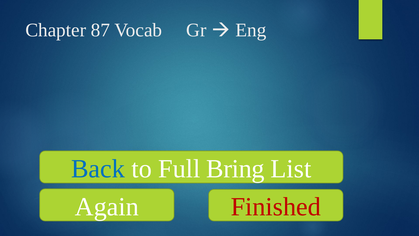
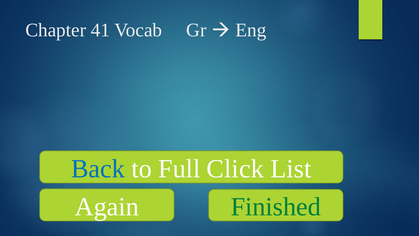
87: 87 -> 41
Bring: Bring -> Click
Finished colour: red -> green
